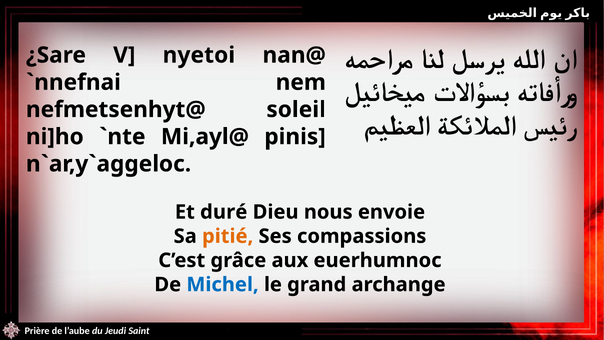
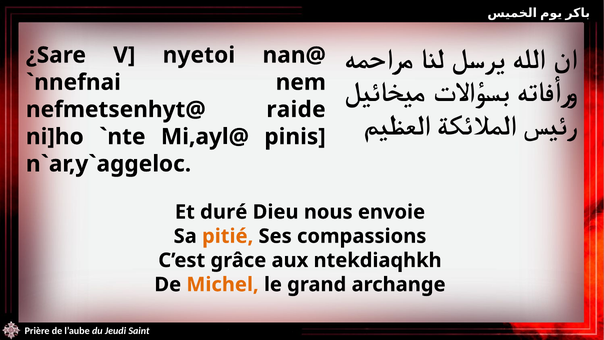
soleil: soleil -> raide
euerhumnoc: euerhumnoc -> ntekdiaqhkh
Michel colour: blue -> orange
